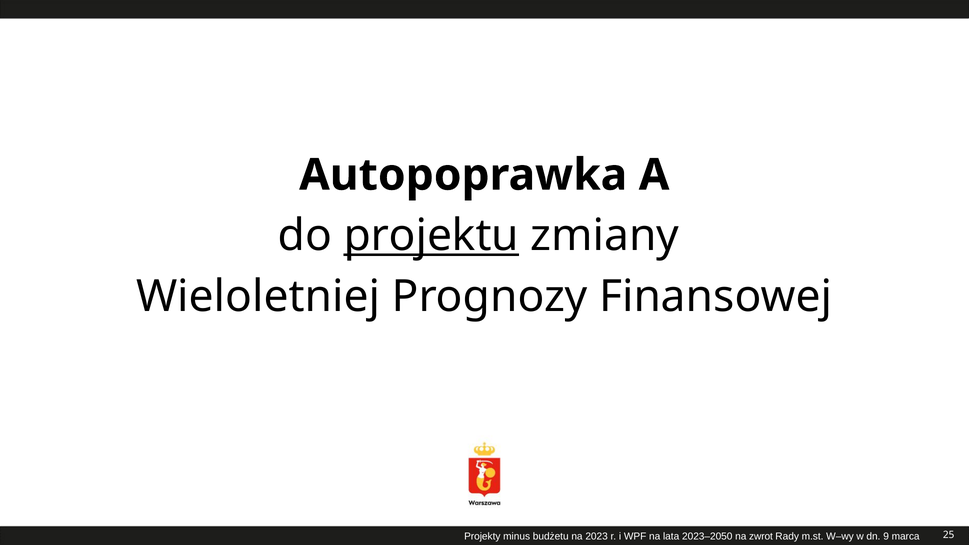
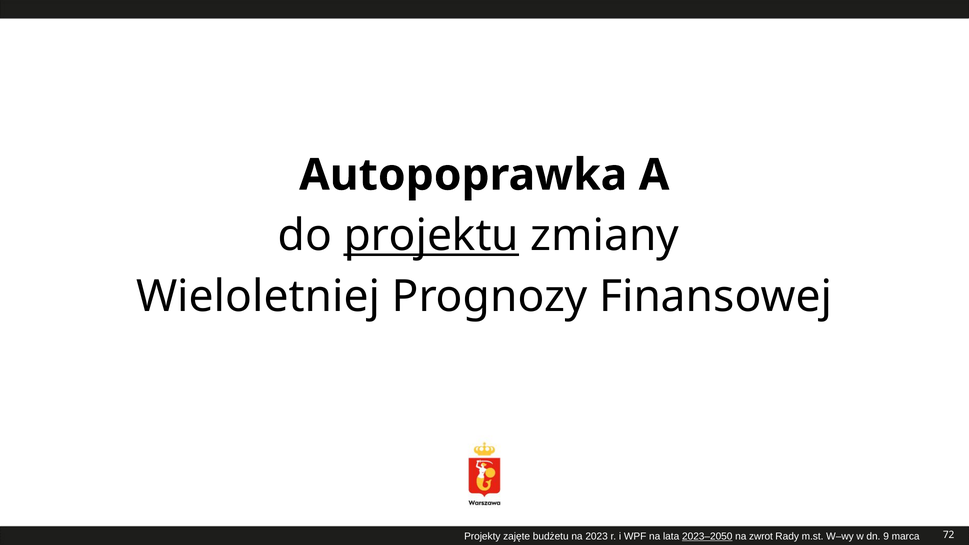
minus: minus -> zajęte
2023–2050 underline: none -> present
25: 25 -> 72
